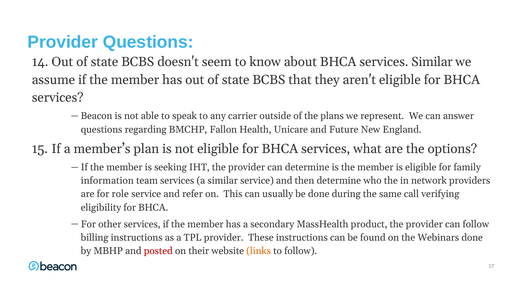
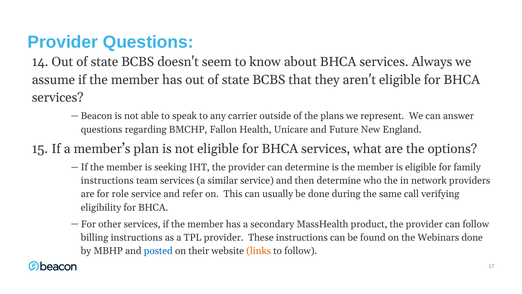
services Similar: Similar -> Always
information at (107, 180): information -> instructions
posted colour: red -> blue
